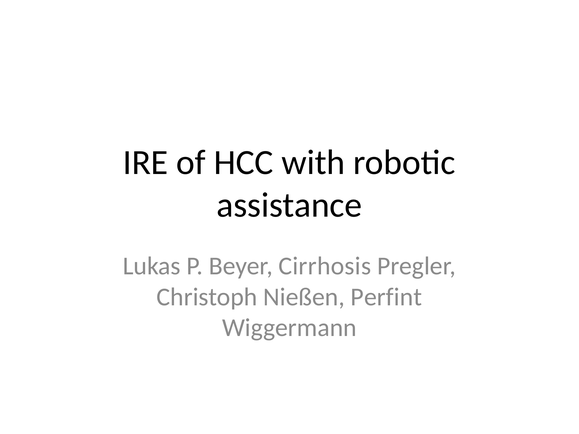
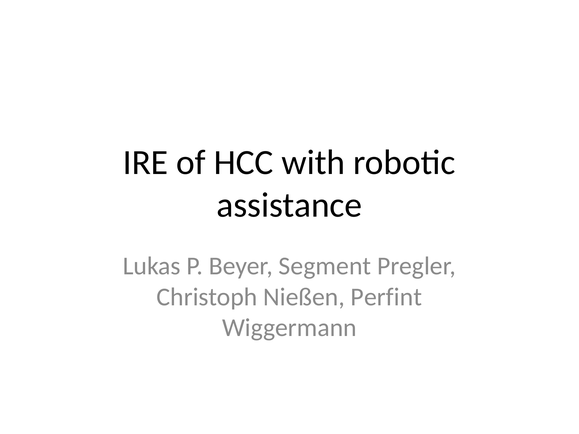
Cirrhosis: Cirrhosis -> Segment
